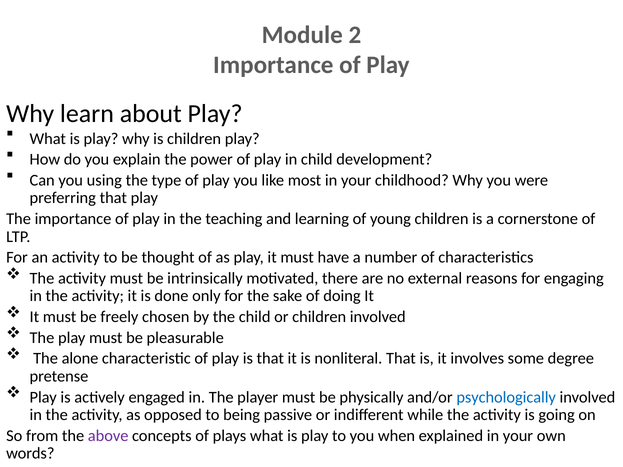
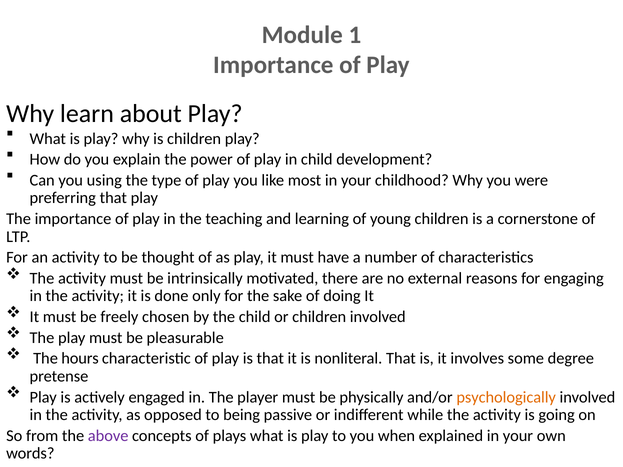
2: 2 -> 1
alone: alone -> hours
psychologically colour: blue -> orange
